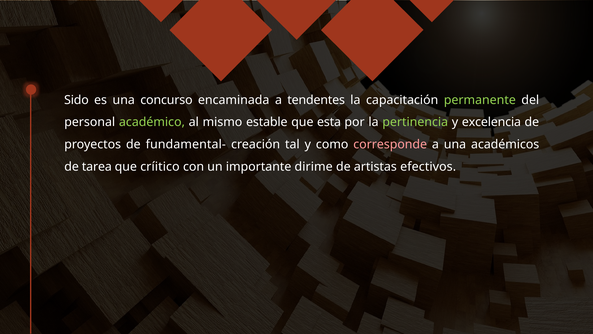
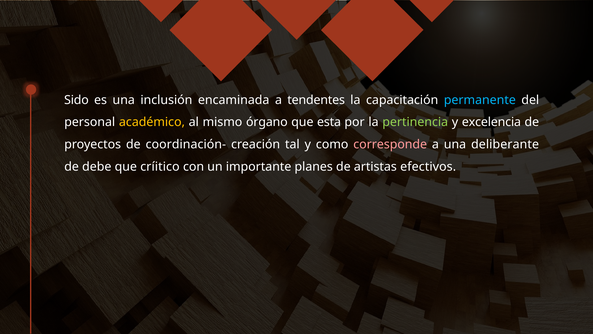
concurso: concurso -> inclusión
permanente colour: light green -> light blue
académico colour: light green -> yellow
estable: estable -> órgano
fundamental-: fundamental- -> coordinación-
académicos: académicos -> deliberante
tarea: tarea -> debe
dirime: dirime -> planes
